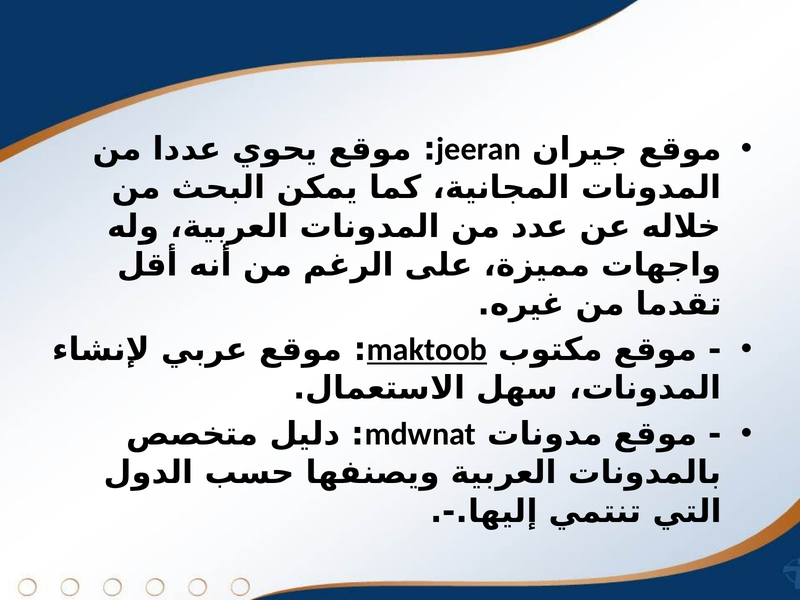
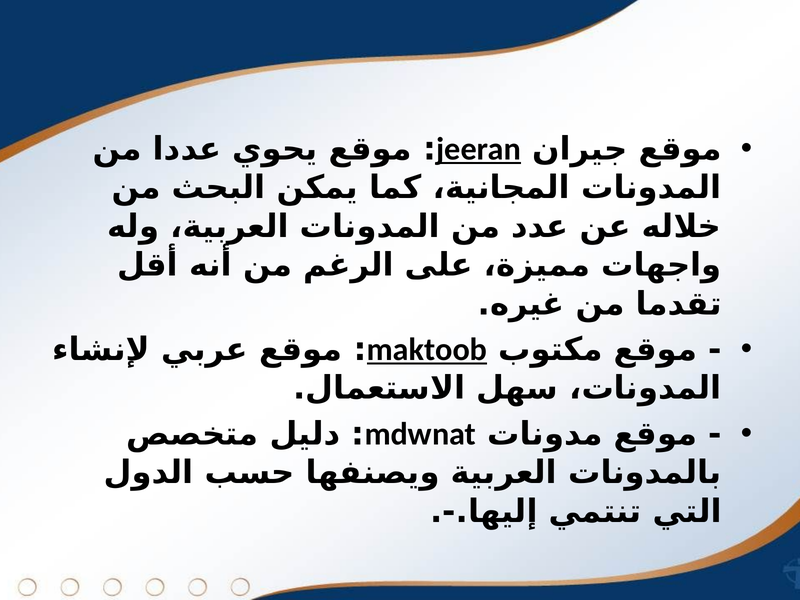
jeeran underline: none -> present
